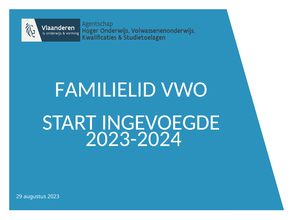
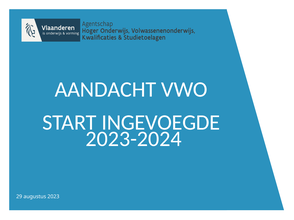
FAMILIELID: FAMILIELID -> AANDACHT
